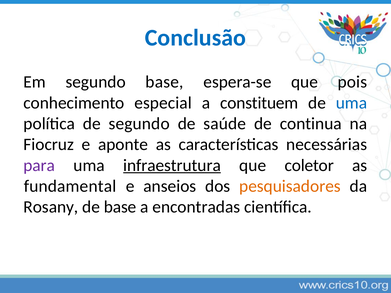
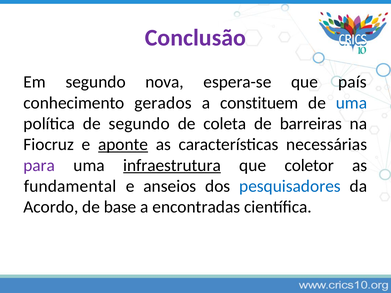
Conclusão colour: blue -> purple
segundo base: base -> nova
pois: pois -> país
especial: especial -> gerados
saúde: saúde -> coleta
continua: continua -> barreiras
aponte underline: none -> present
pesquisadores colour: orange -> blue
Rosany: Rosany -> Acordo
